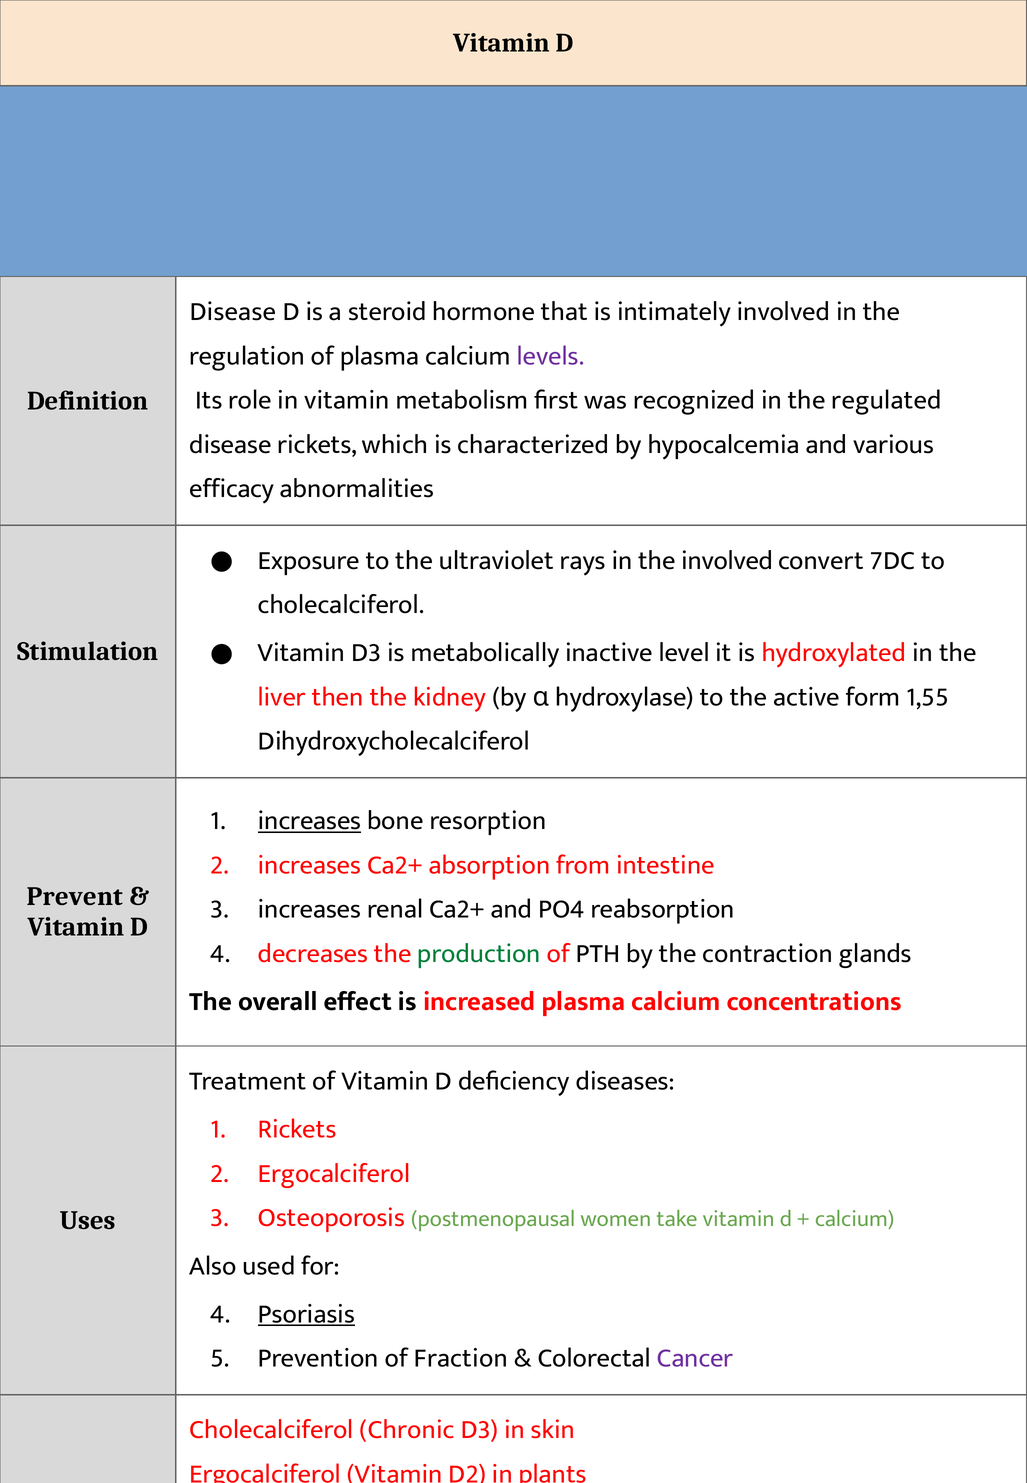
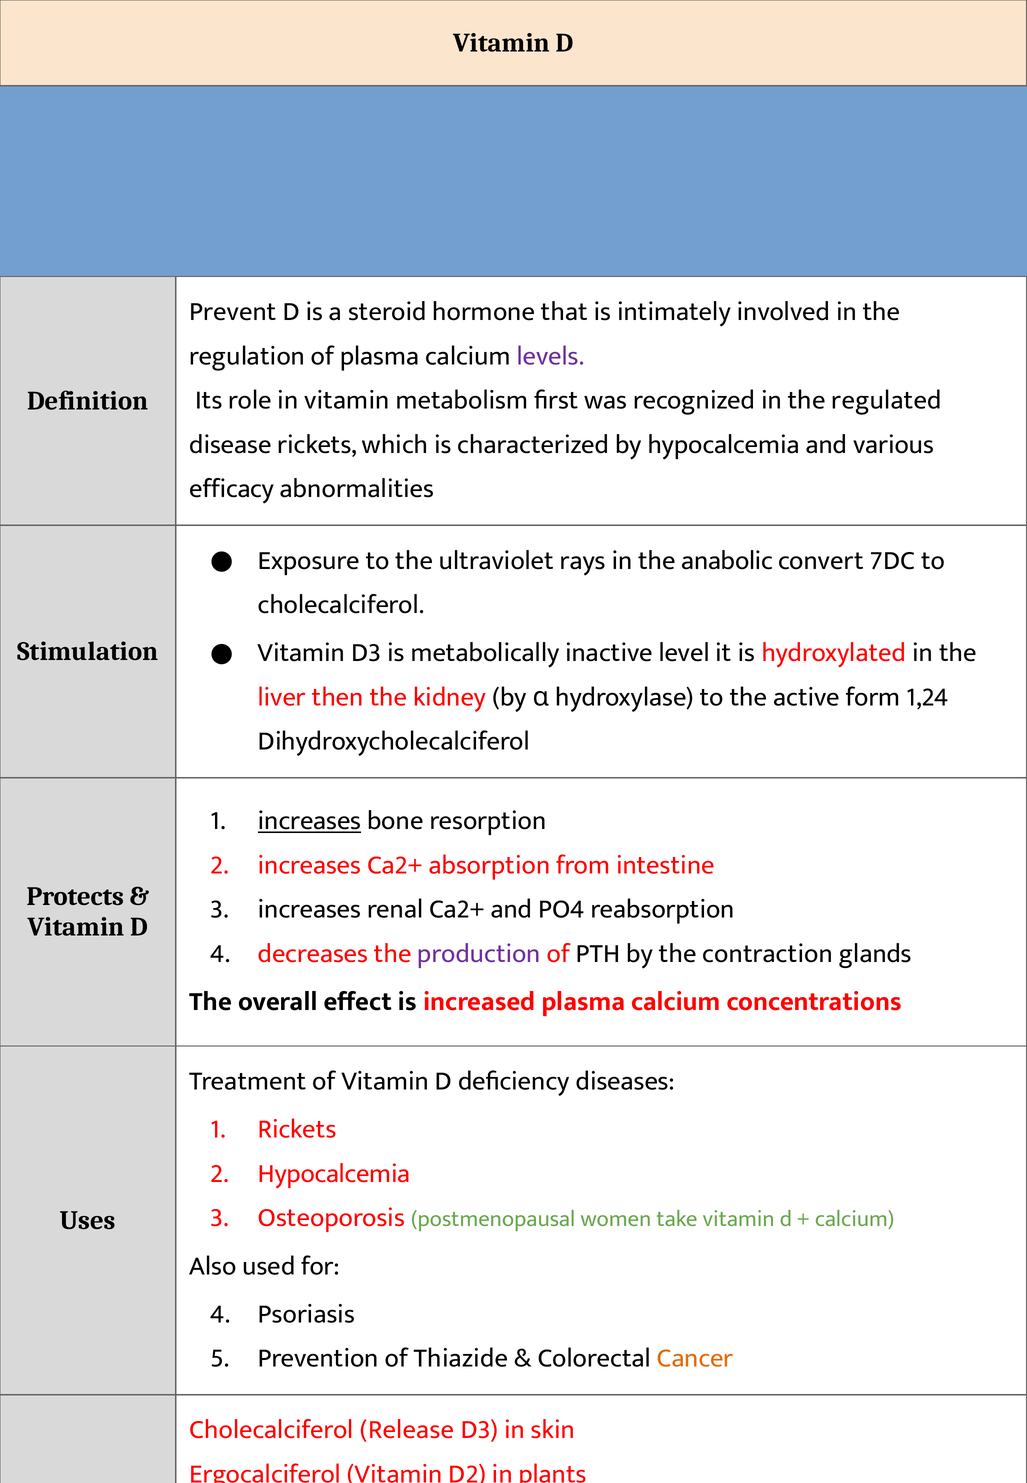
Disease at (233, 312): Disease -> Prevent
the involved: involved -> anabolic
1,55: 1,55 -> 1,24
Prevent: Prevent -> Protects
production colour: green -> purple
Ergocalciferol at (334, 1173): Ergocalciferol -> Hypocalcemia
Psoriasis underline: present -> none
Fraction: Fraction -> Thiazide
Cancer colour: purple -> orange
Chronic: Chronic -> Release
